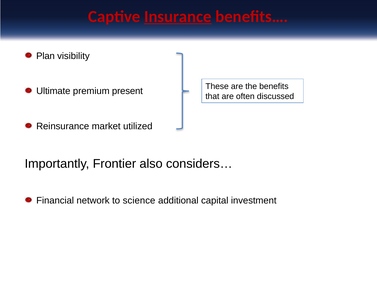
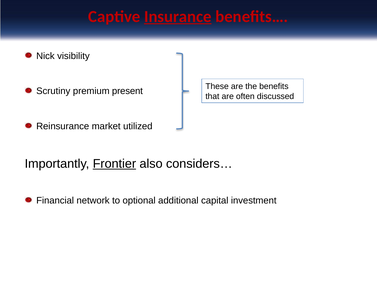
Plan: Plan -> Nick
Ultimate: Ultimate -> Scrutiny
Frontier underline: none -> present
science: science -> optional
